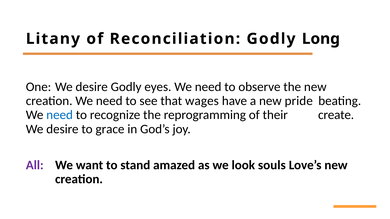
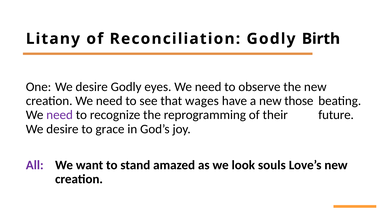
Long: Long -> Birth
pride: pride -> those
need at (60, 115) colour: blue -> purple
create: create -> future
